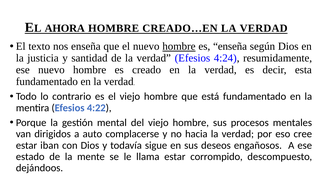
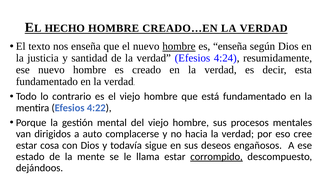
AHORA: AHORA -> HECHO
iban: iban -> cosa
corrompido underline: none -> present
